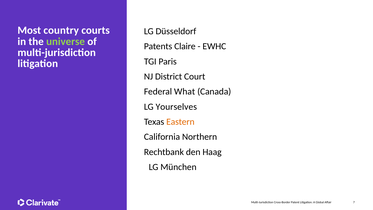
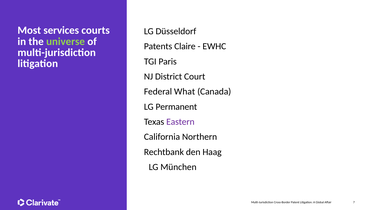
country: country -> services
Yourselves: Yourselves -> Permanent
Eastern colour: orange -> purple
